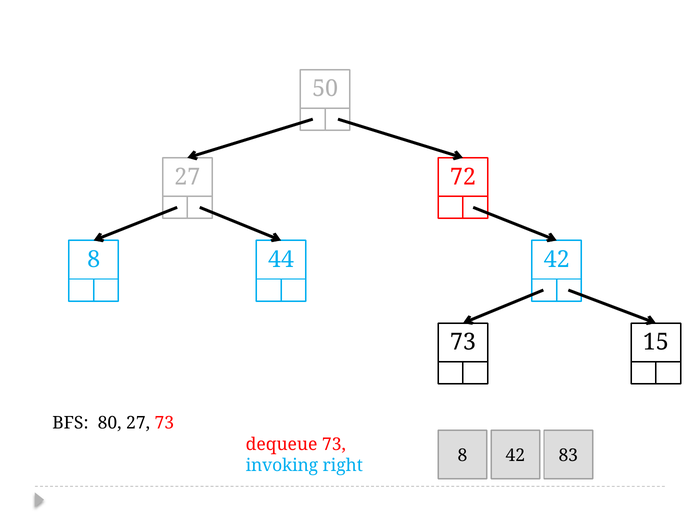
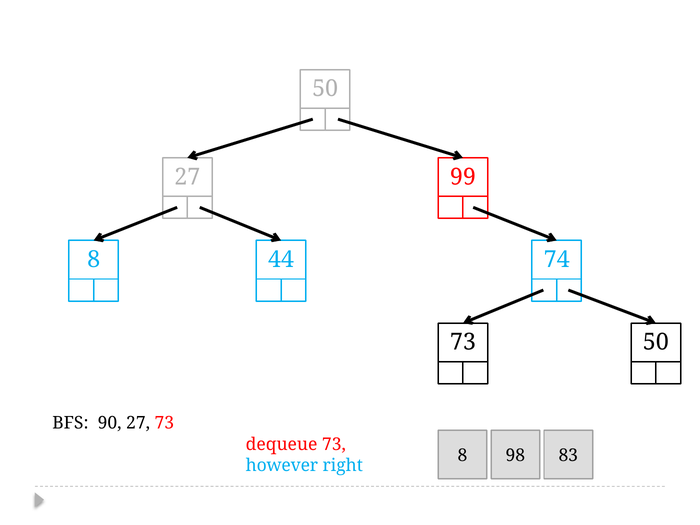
72: 72 -> 99
44 42: 42 -> 74
73 15: 15 -> 50
80: 80 -> 90
8 42: 42 -> 98
invoking: invoking -> however
